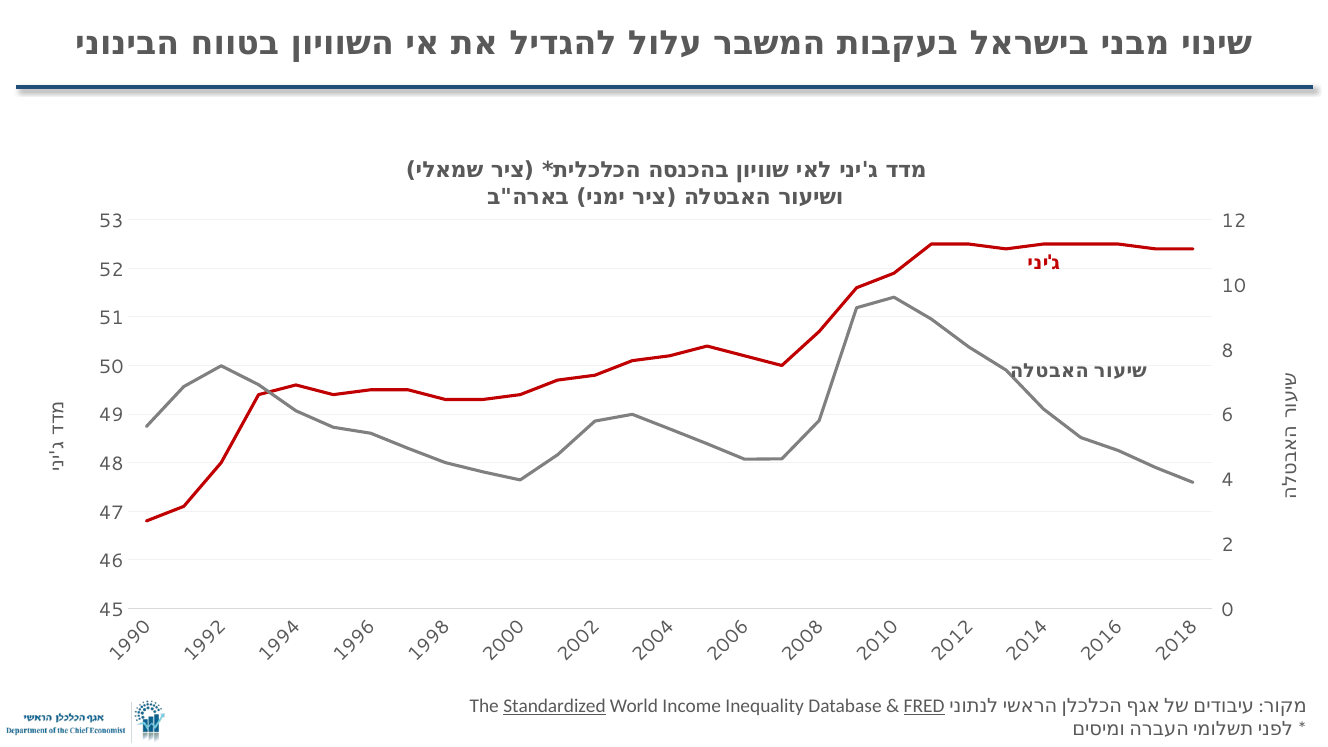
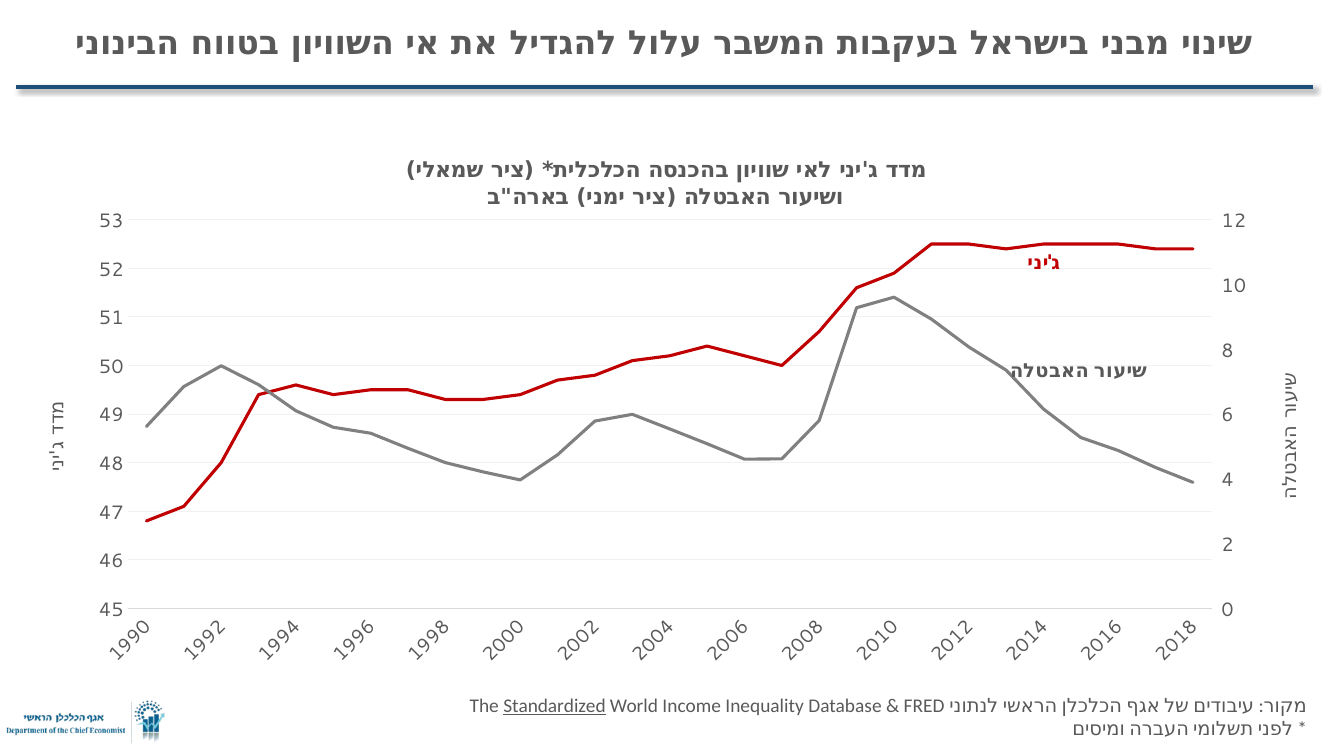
FRED underline: present -> none
